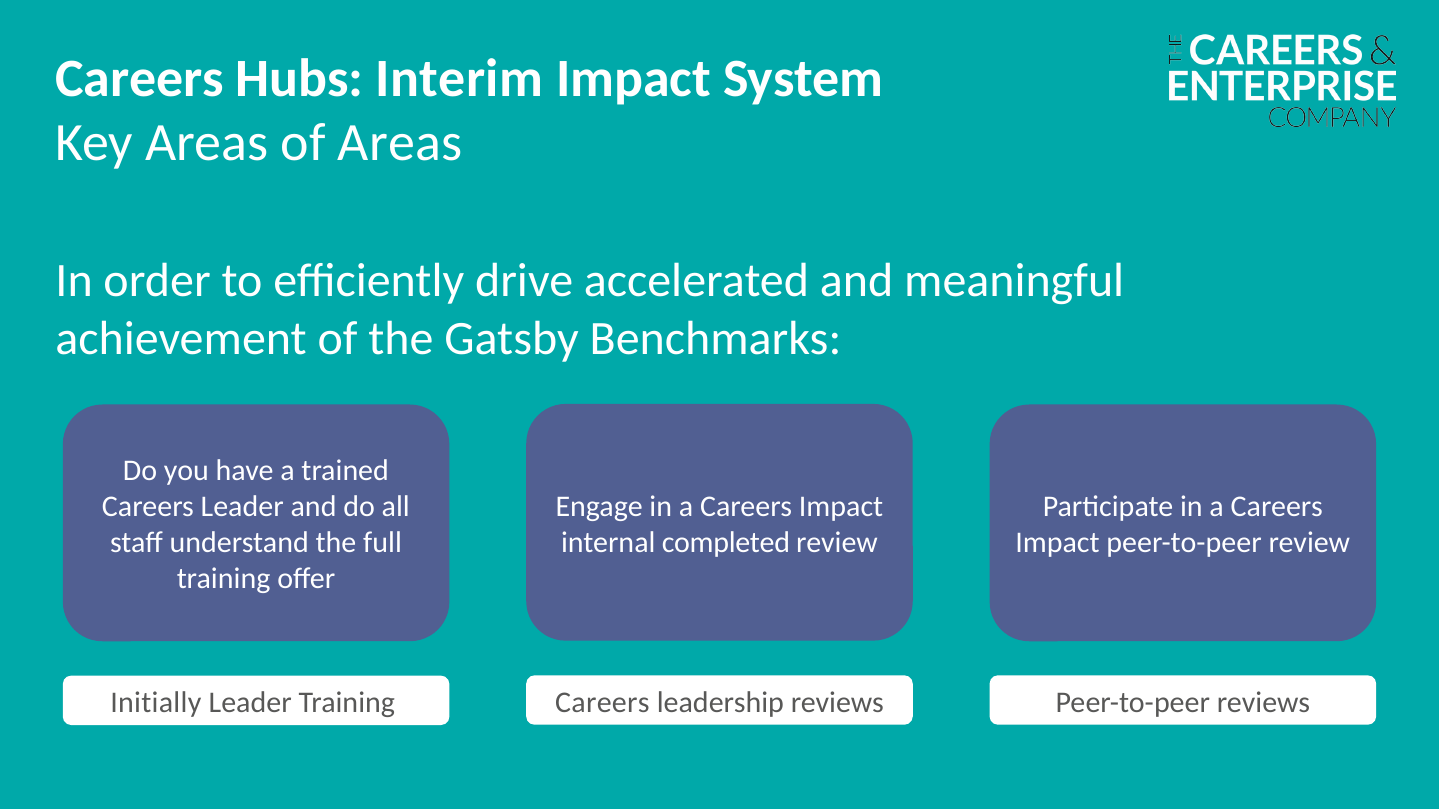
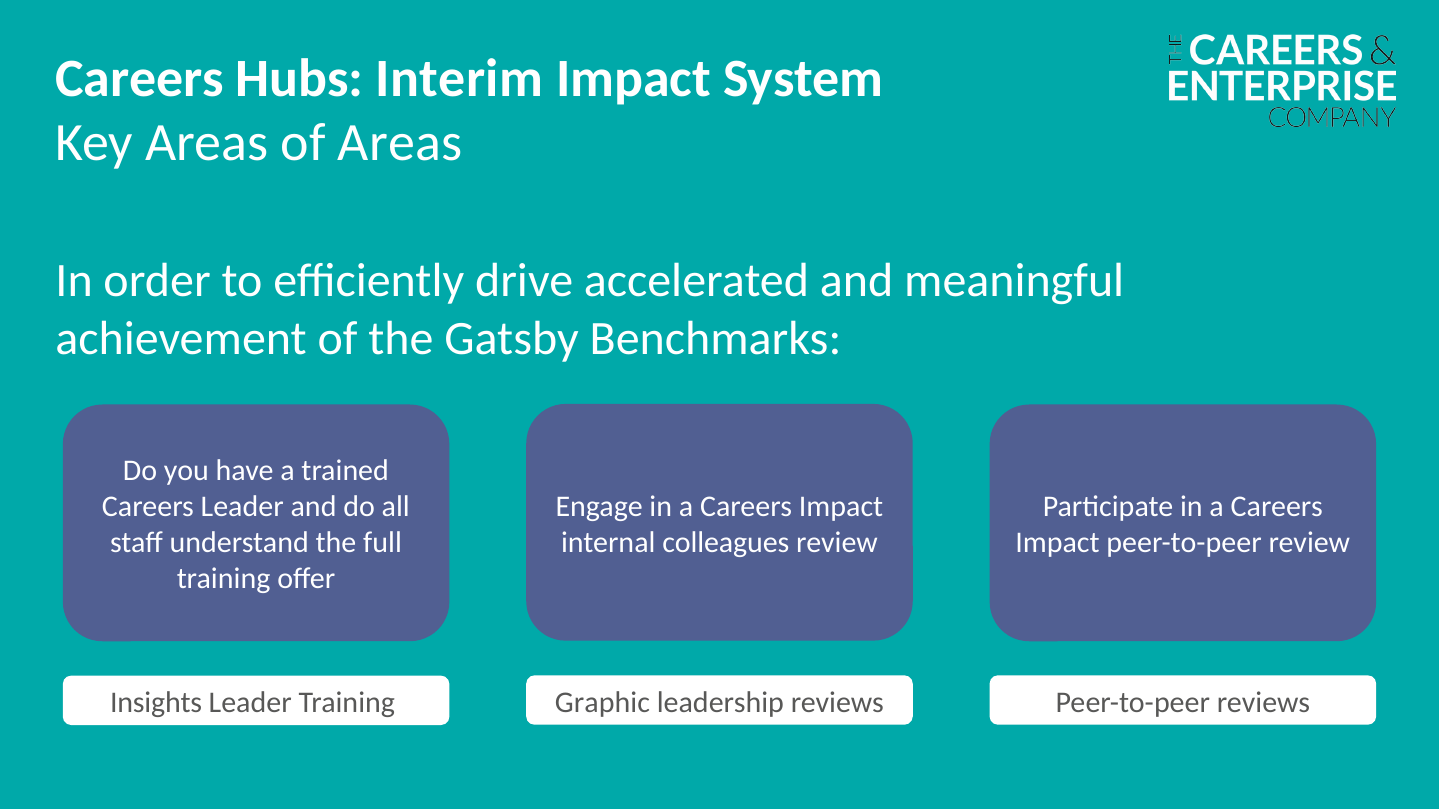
completed: completed -> colleagues
Initially: Initially -> Insights
Training Careers: Careers -> Graphic
